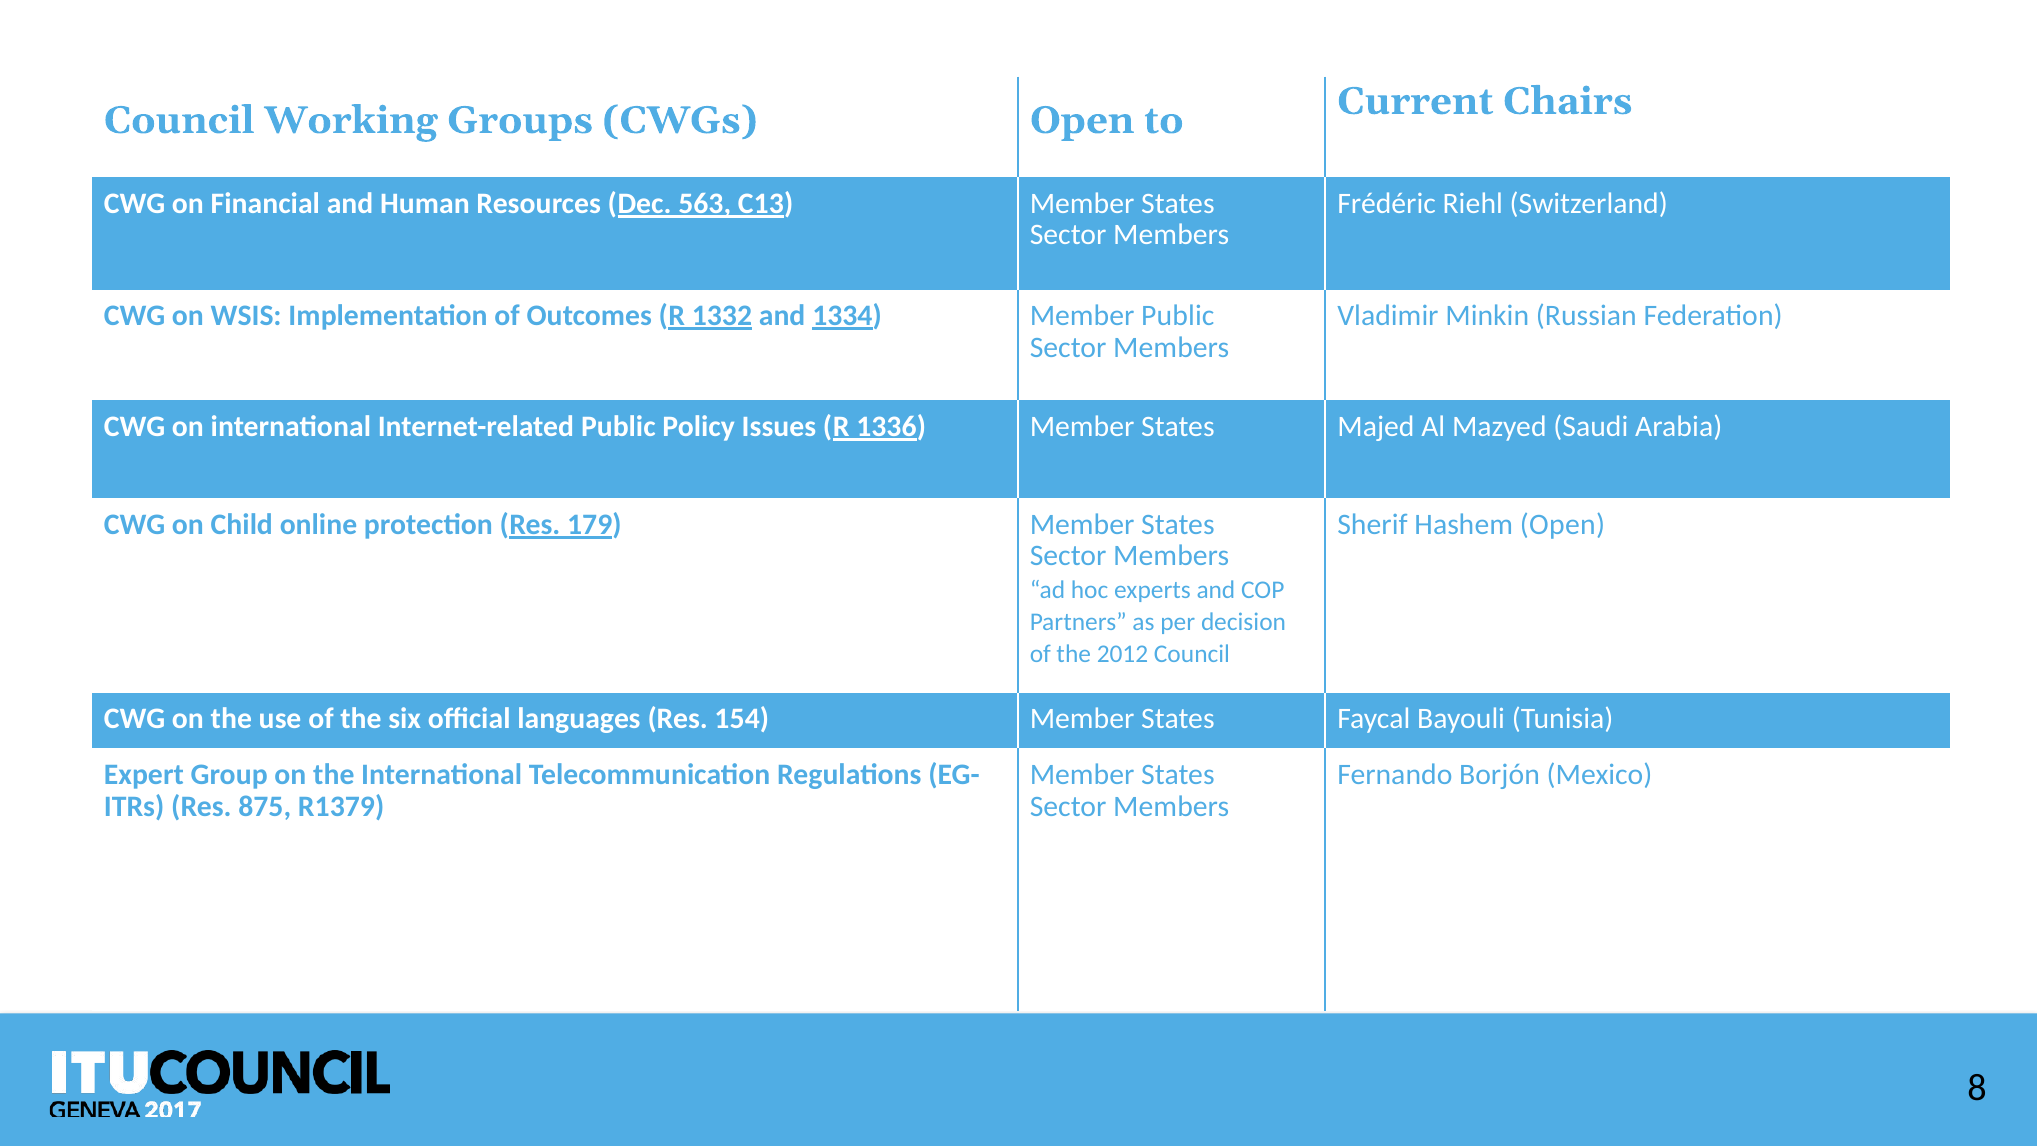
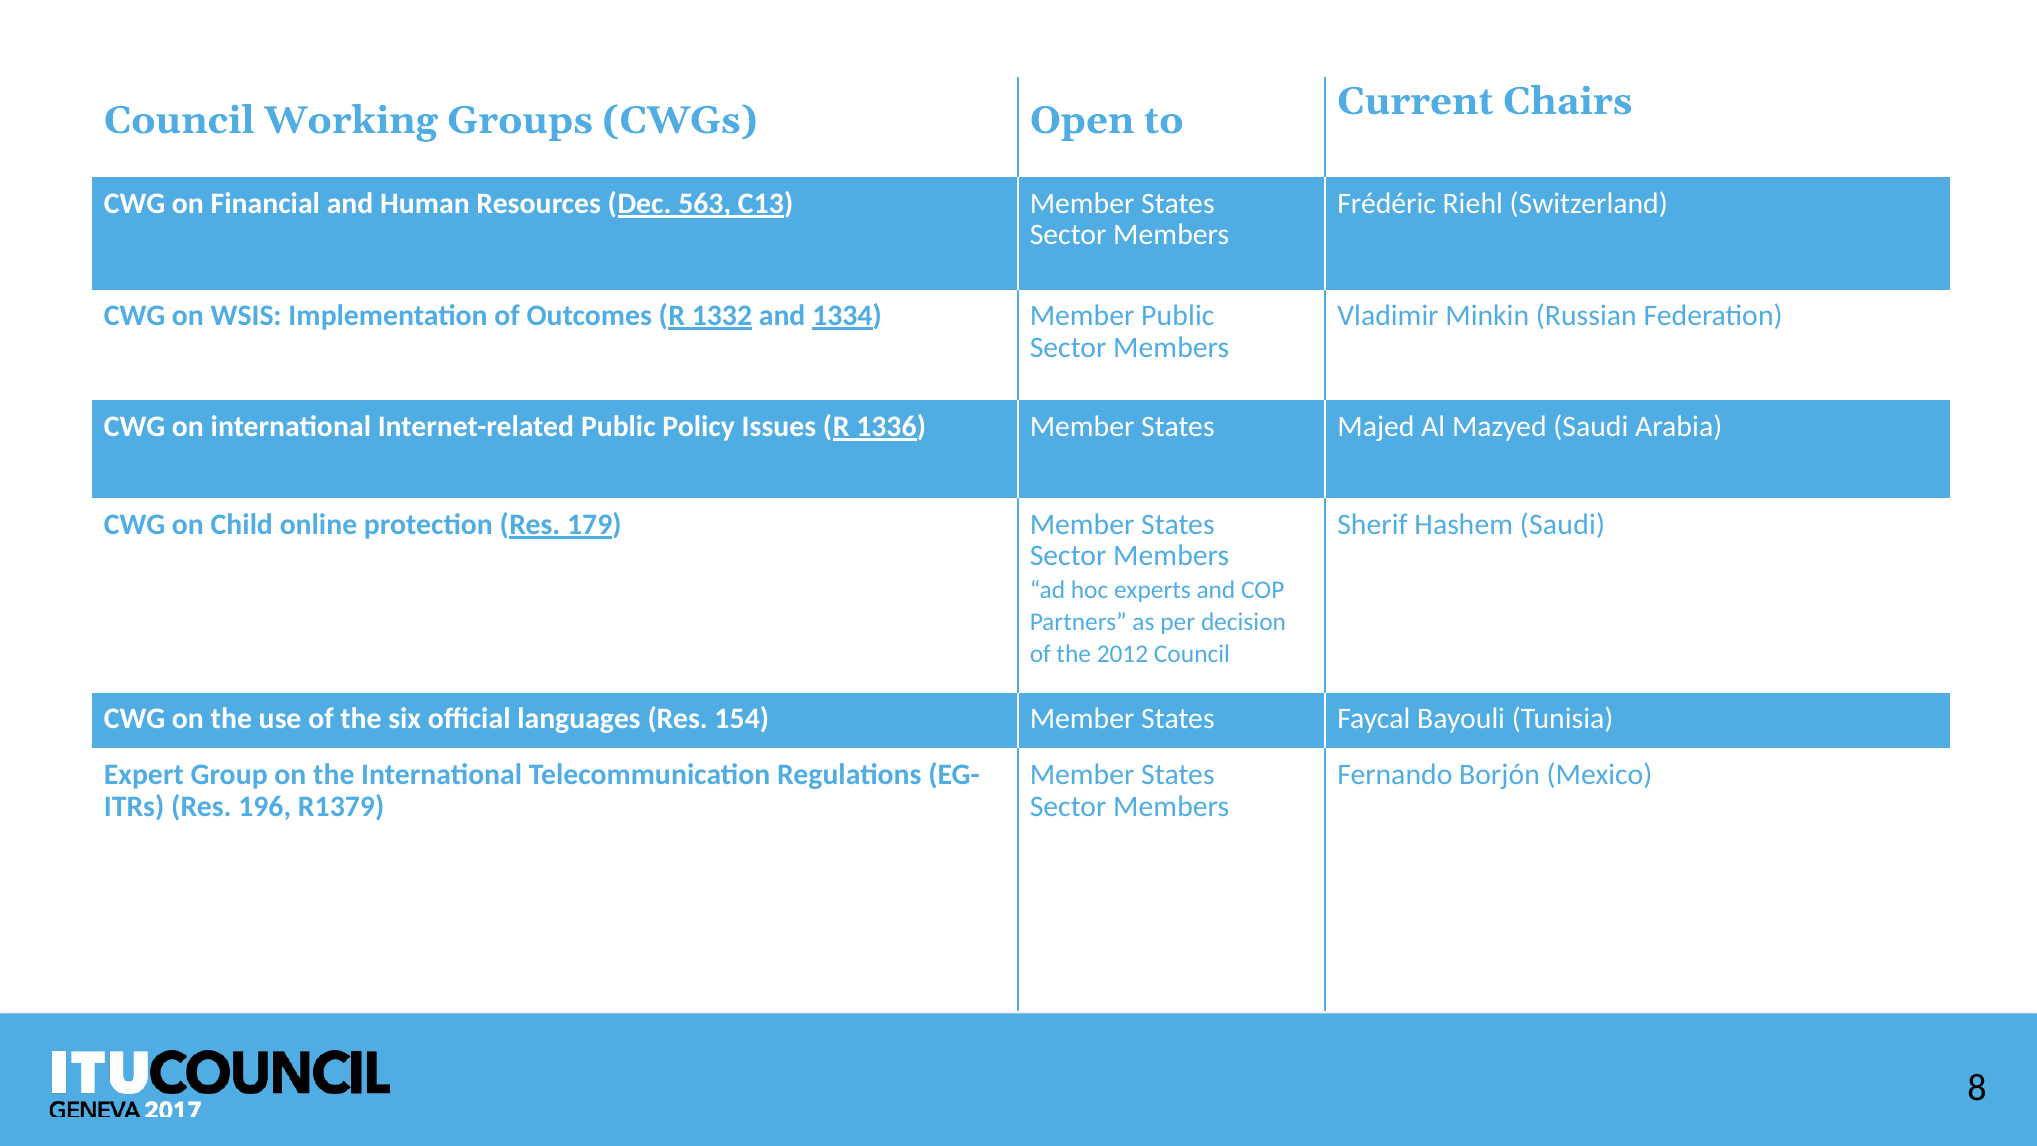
Hashem Open: Open -> Saudi
875: 875 -> 196
